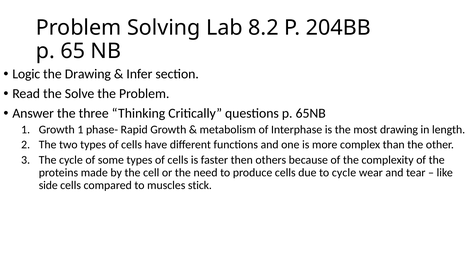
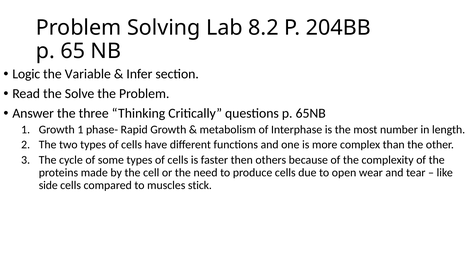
the Drawing: Drawing -> Variable
most drawing: drawing -> number
to cycle: cycle -> open
